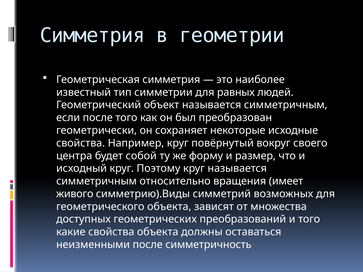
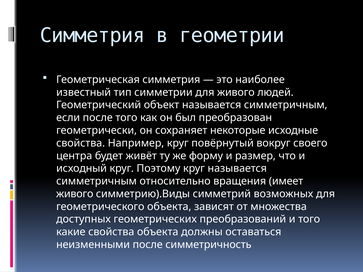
для равных: равных -> живого
собой: собой -> живёт
